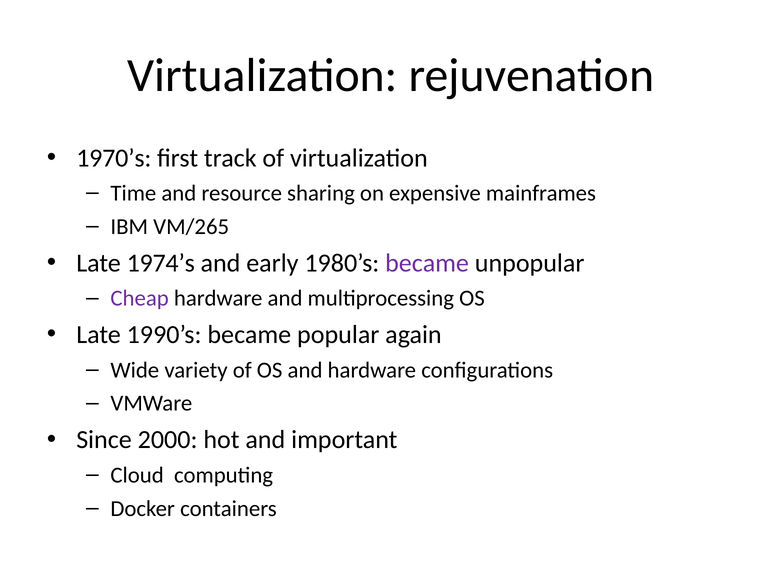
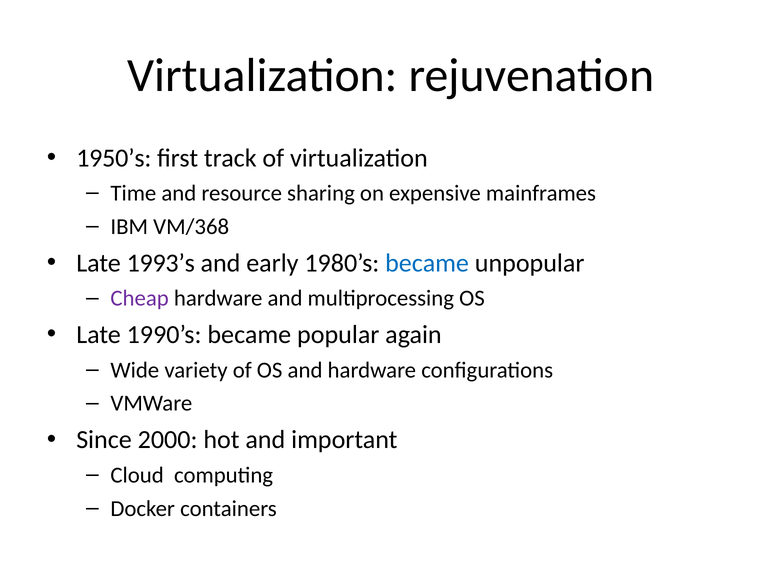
1970’s: 1970’s -> 1950’s
VM/265: VM/265 -> VM/368
1974’s: 1974’s -> 1993’s
became at (427, 263) colour: purple -> blue
